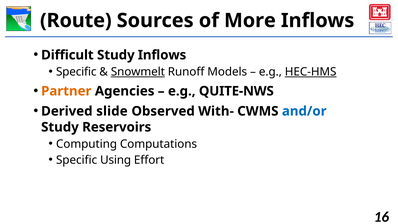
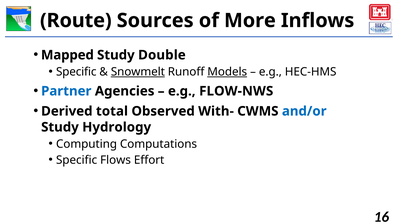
Difficult: Difficult -> Mapped
Study Inflows: Inflows -> Double
Models underline: none -> present
HEC-HMS underline: present -> none
Partner colour: orange -> blue
QUITE-NWS: QUITE-NWS -> FLOW-NWS
slide: slide -> total
Reservoirs: Reservoirs -> Hydrology
Using: Using -> Flows
